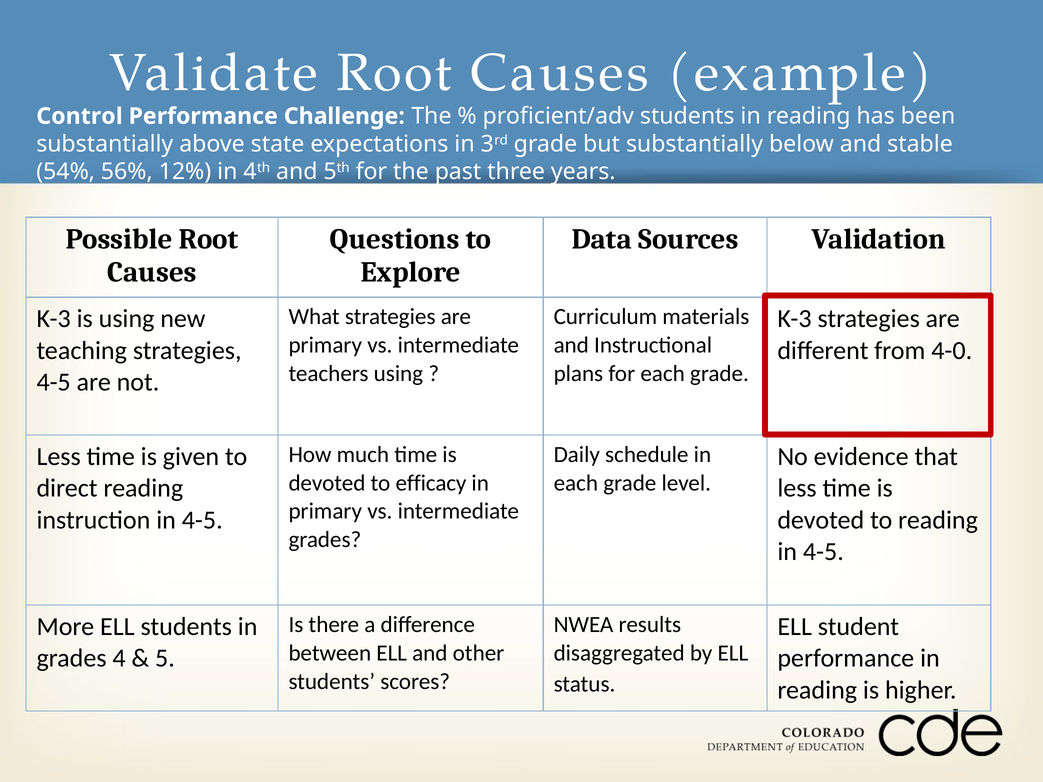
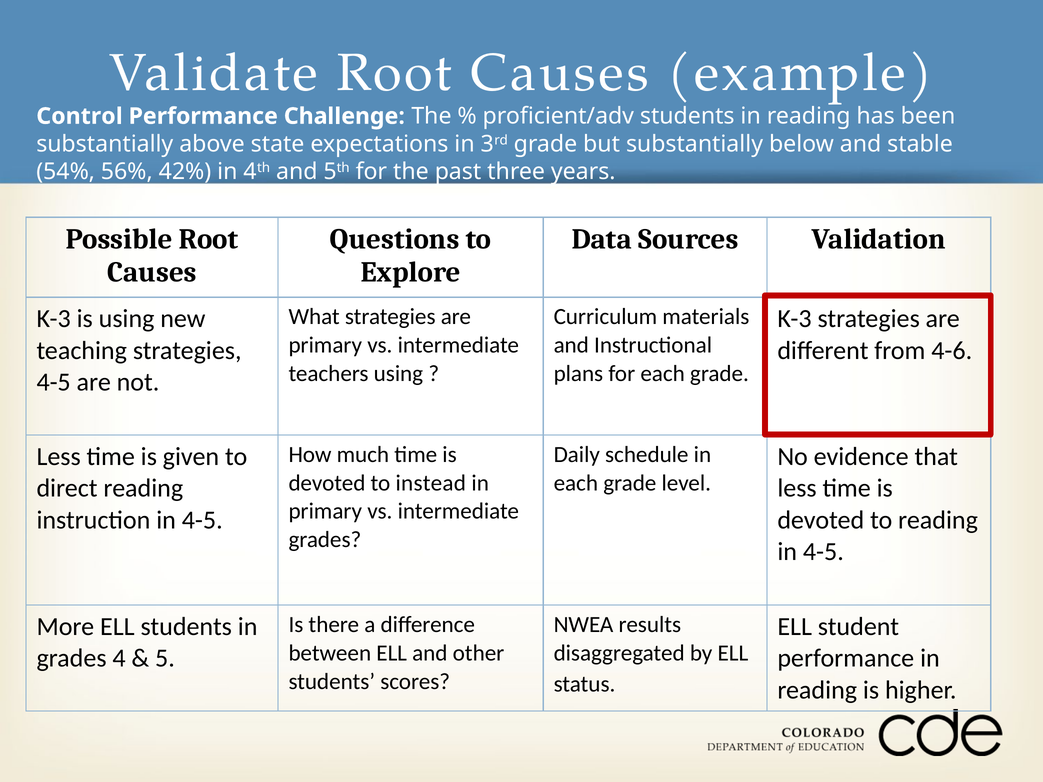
12%: 12% -> 42%
4-0: 4-0 -> 4-6
efficacy: efficacy -> instead
